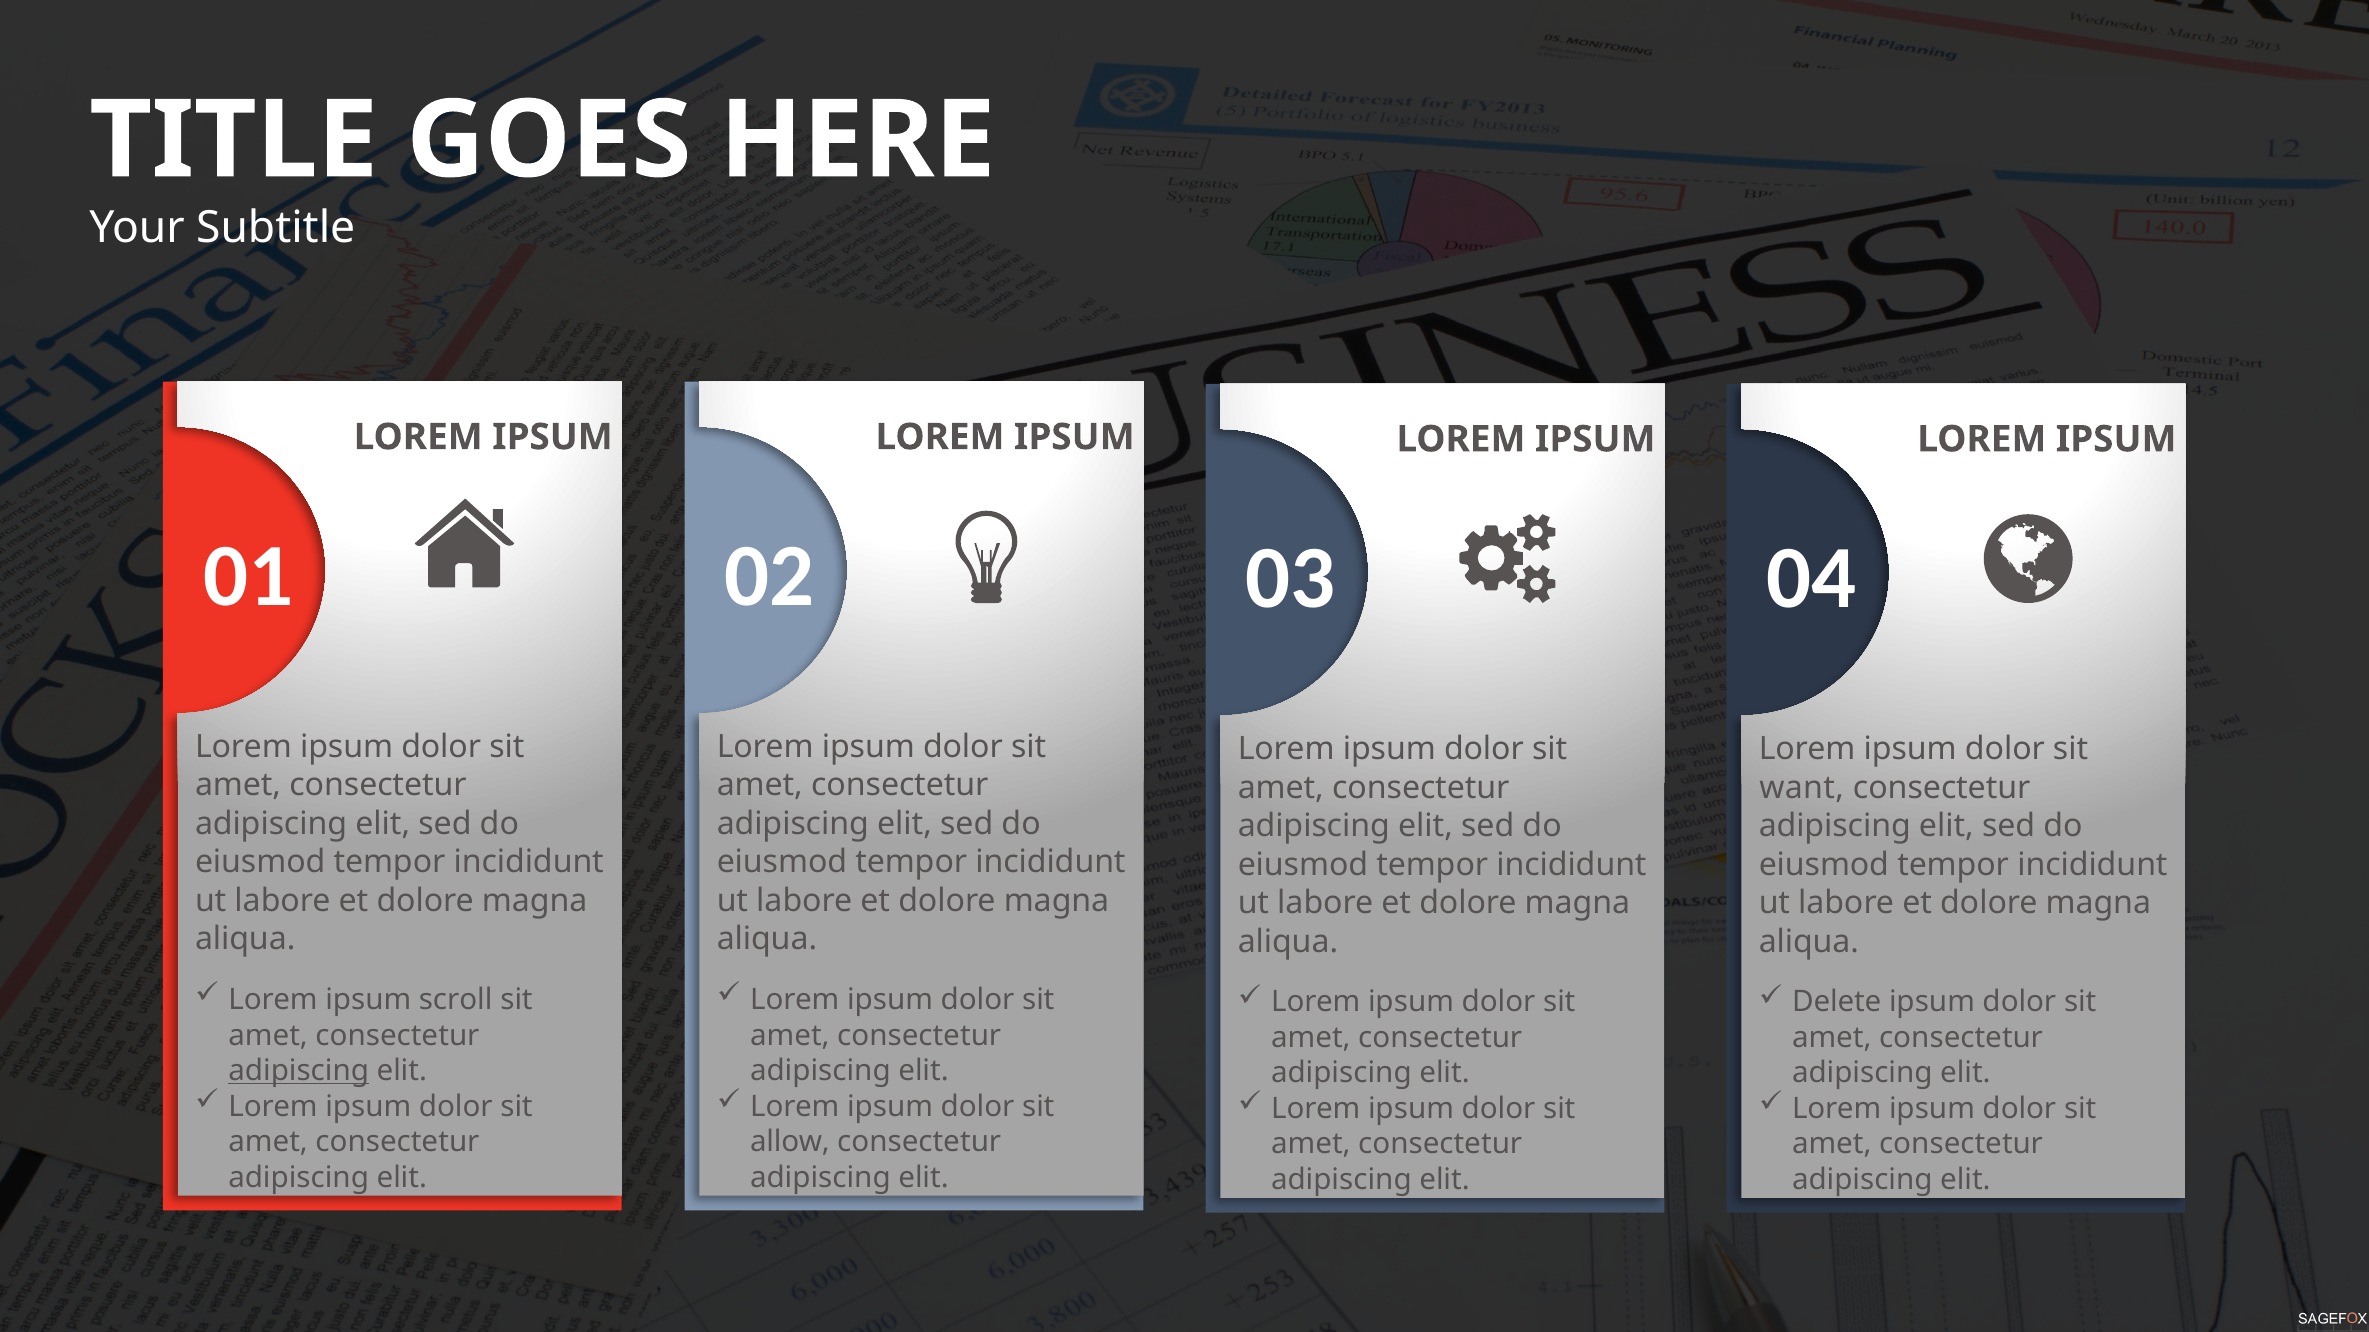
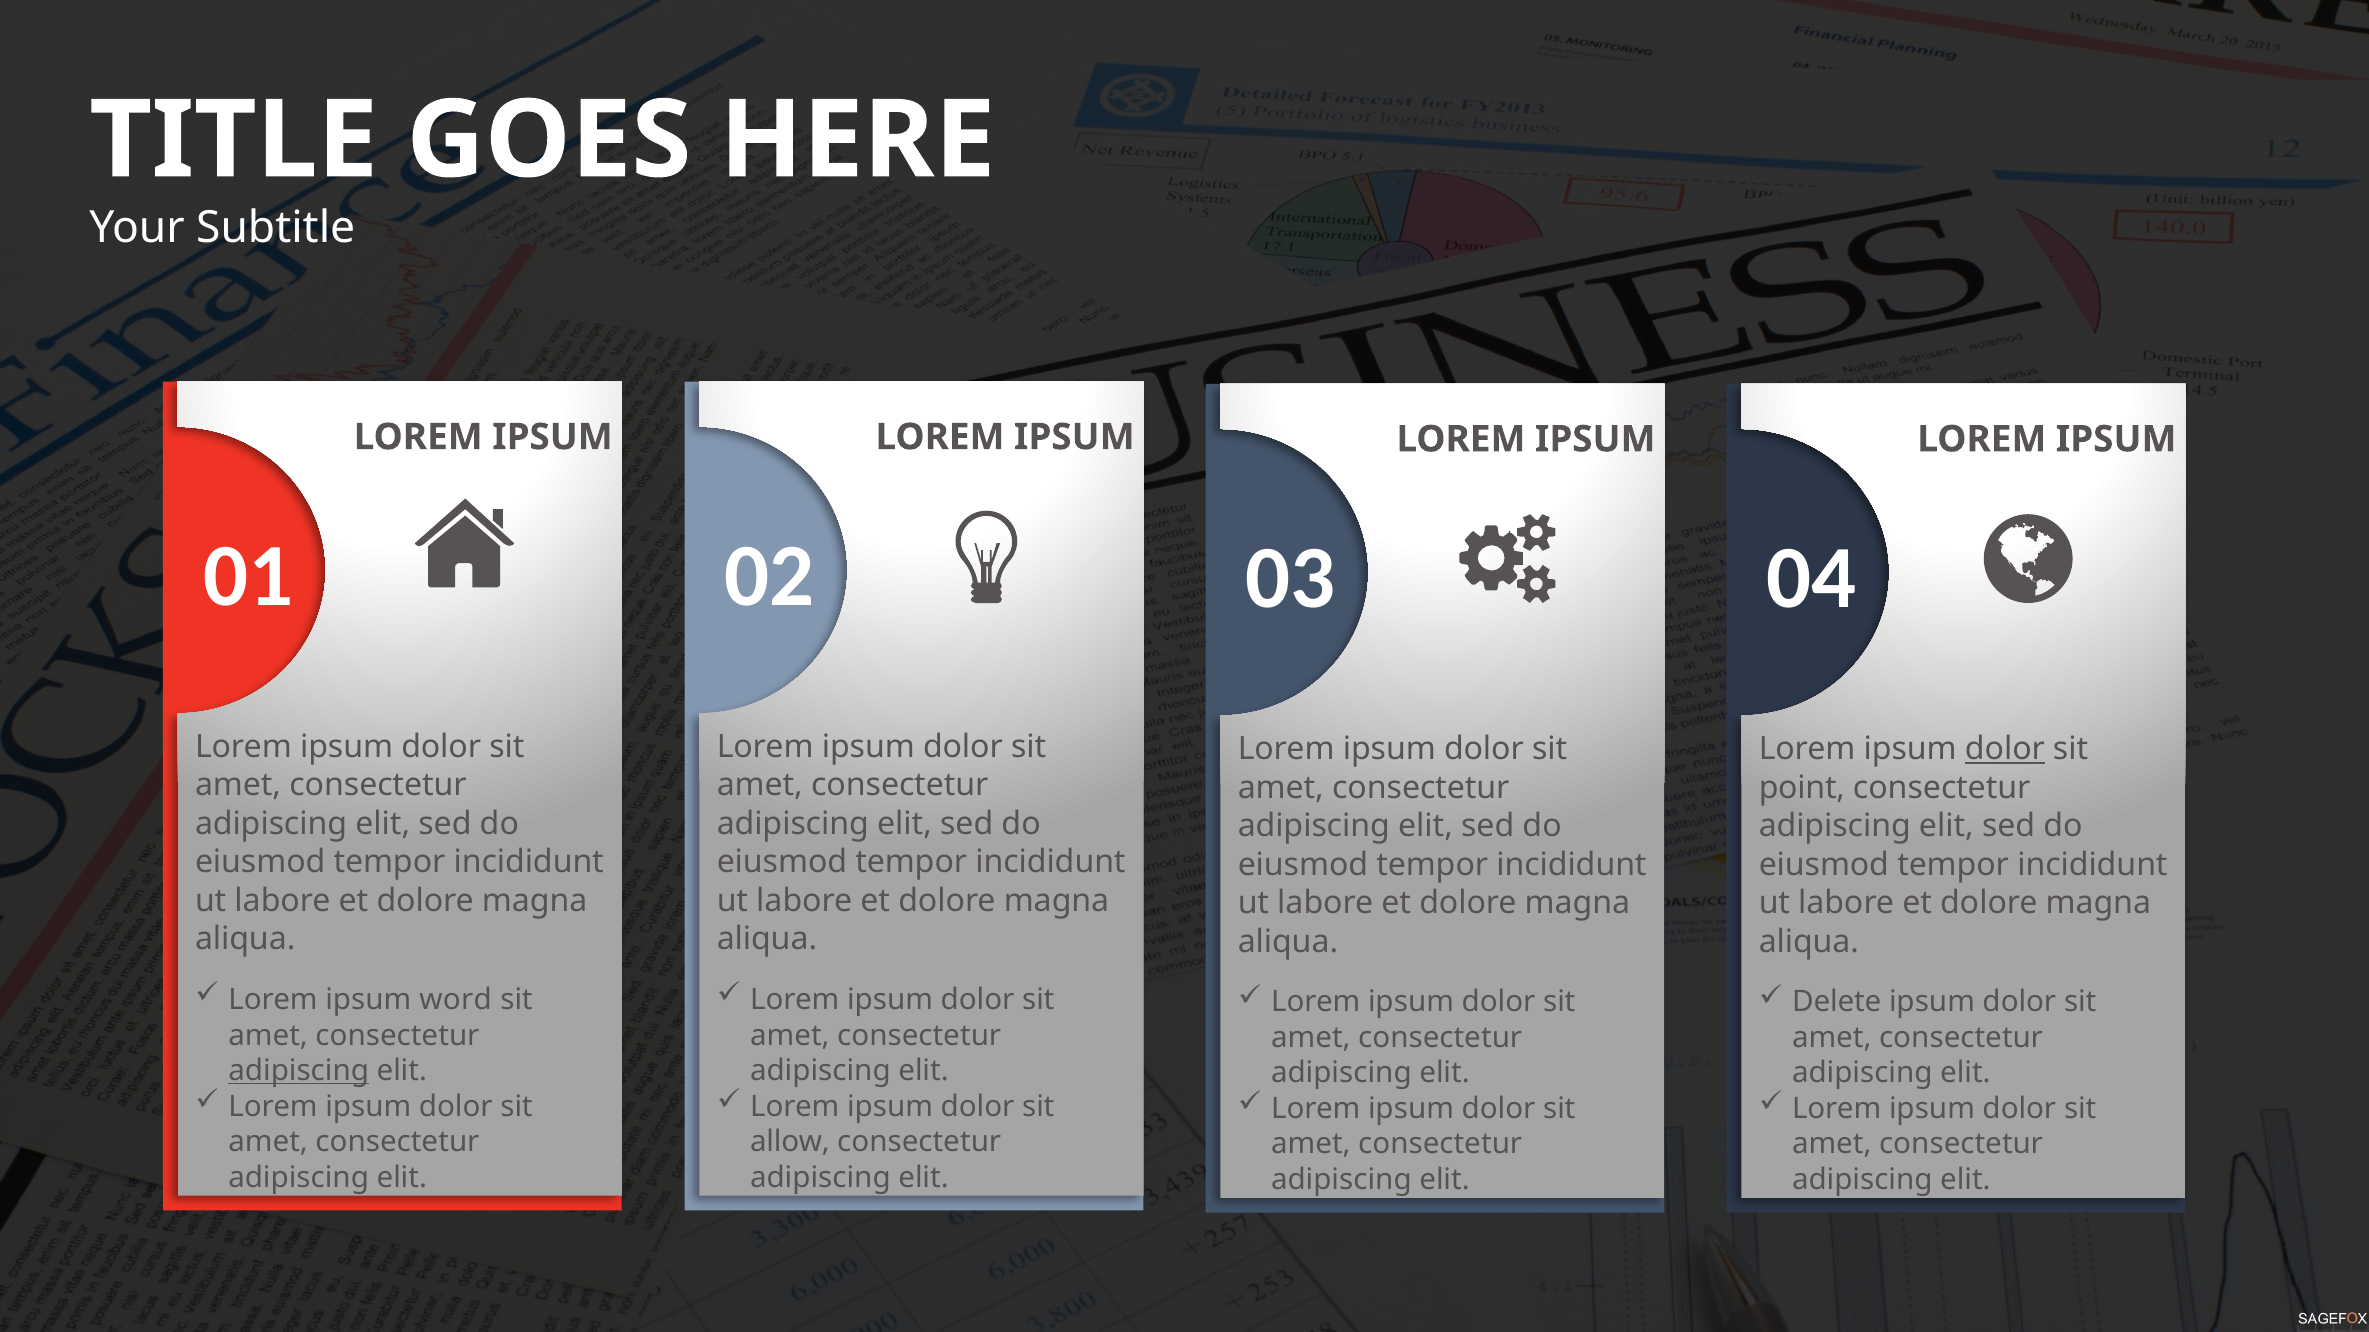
dolor at (2005, 749) underline: none -> present
want: want -> point
scroll: scroll -> word
